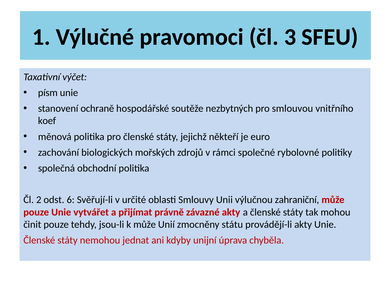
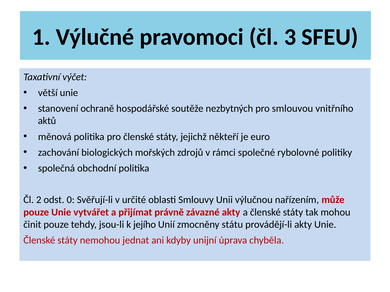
písm: písm -> větší
koef: koef -> aktů
6: 6 -> 0
zahraniční: zahraniční -> nařízením
k může: může -> jejího
